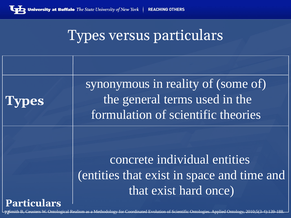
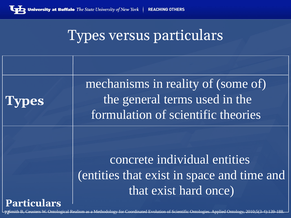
synonymous: synonymous -> mechanisms
